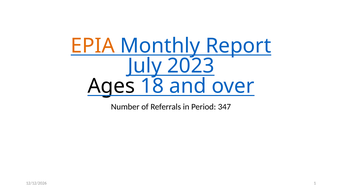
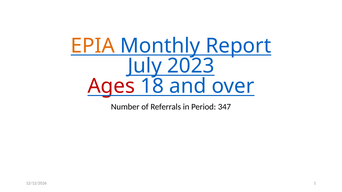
Ages colour: black -> red
